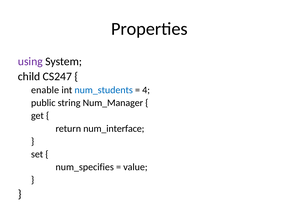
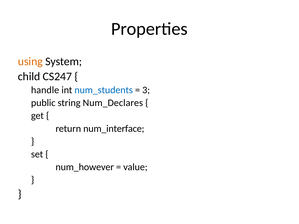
using colour: purple -> orange
enable: enable -> handle
4: 4 -> 3
Num_Manager: Num_Manager -> Num_Declares
num_specifies: num_specifies -> num_however
